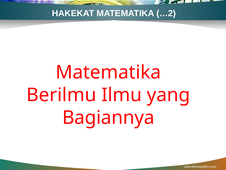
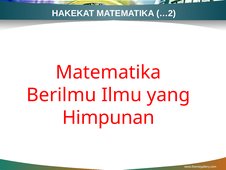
Bagiannya: Bagiannya -> Himpunan
